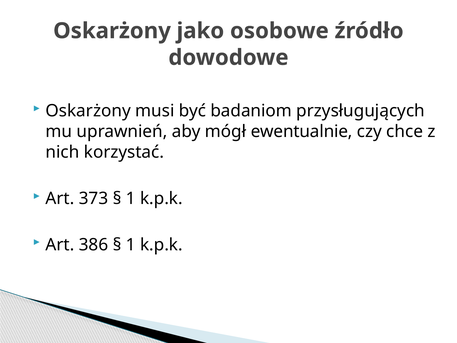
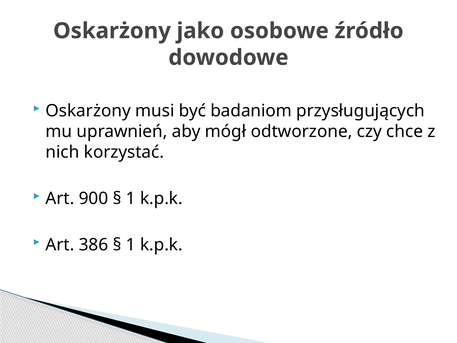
ewentualnie: ewentualnie -> odtworzone
373: 373 -> 900
